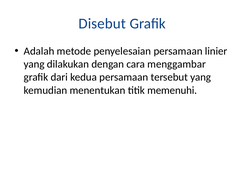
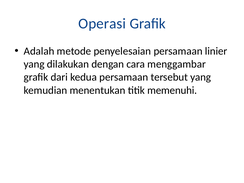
Disebut: Disebut -> Operasi
